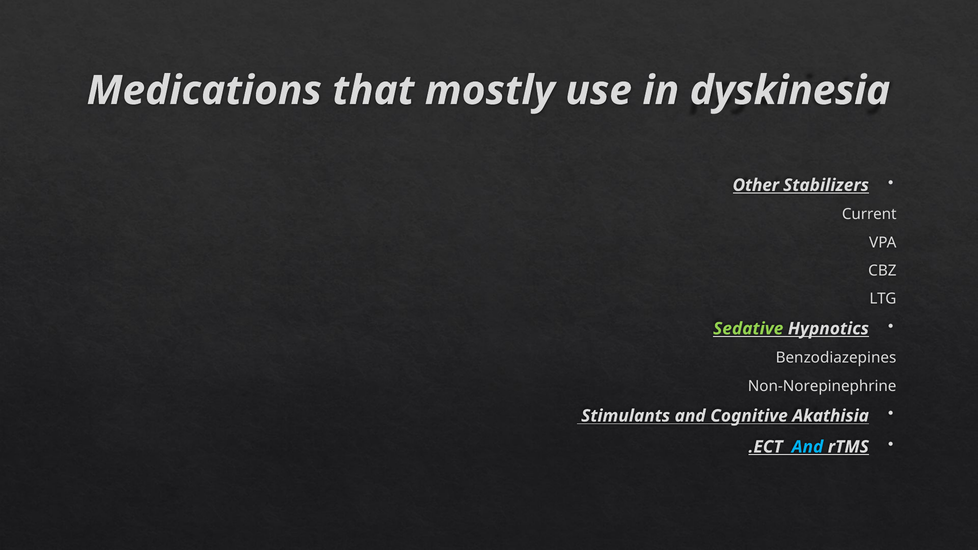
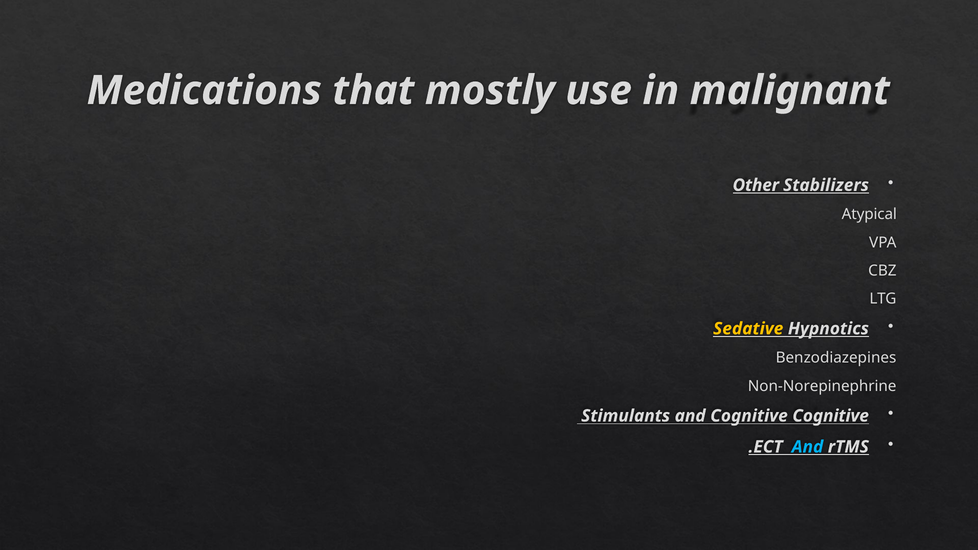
dyskinesia: dyskinesia -> malignant
Current: Current -> Atypical
Sedative colour: light green -> yellow
Cognitive Akathisia: Akathisia -> Cognitive
